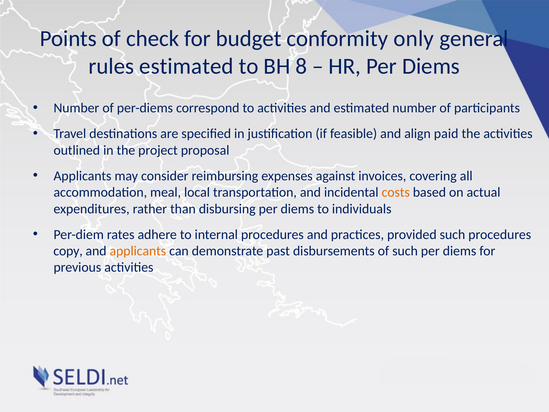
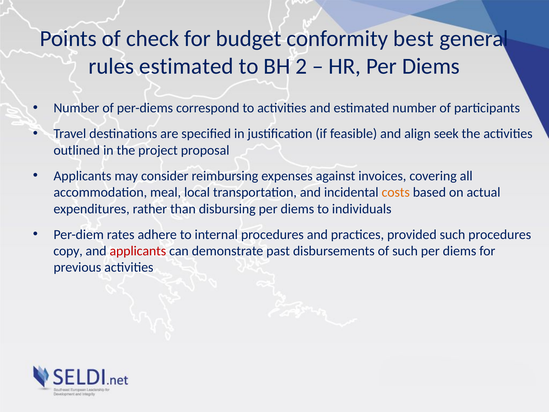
only: only -> best
8: 8 -> 2
paid: paid -> seek
applicants at (138, 251) colour: orange -> red
